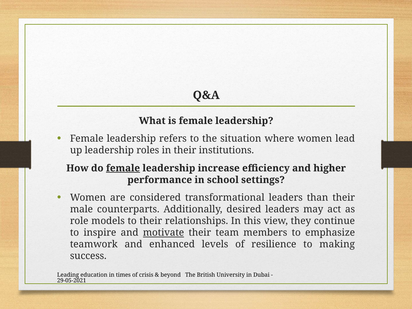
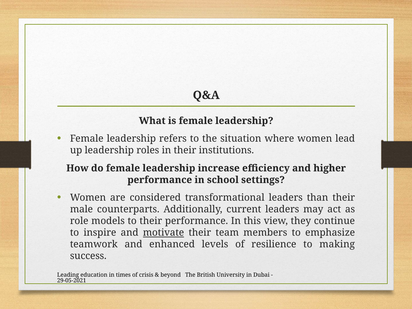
female at (123, 168) underline: present -> none
desired: desired -> current
their relationships: relationships -> performance
